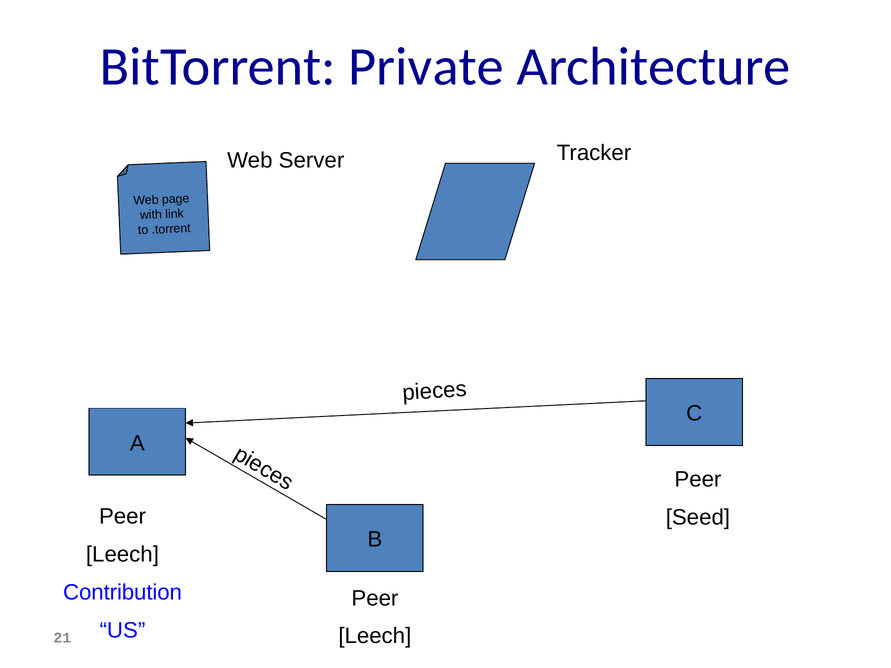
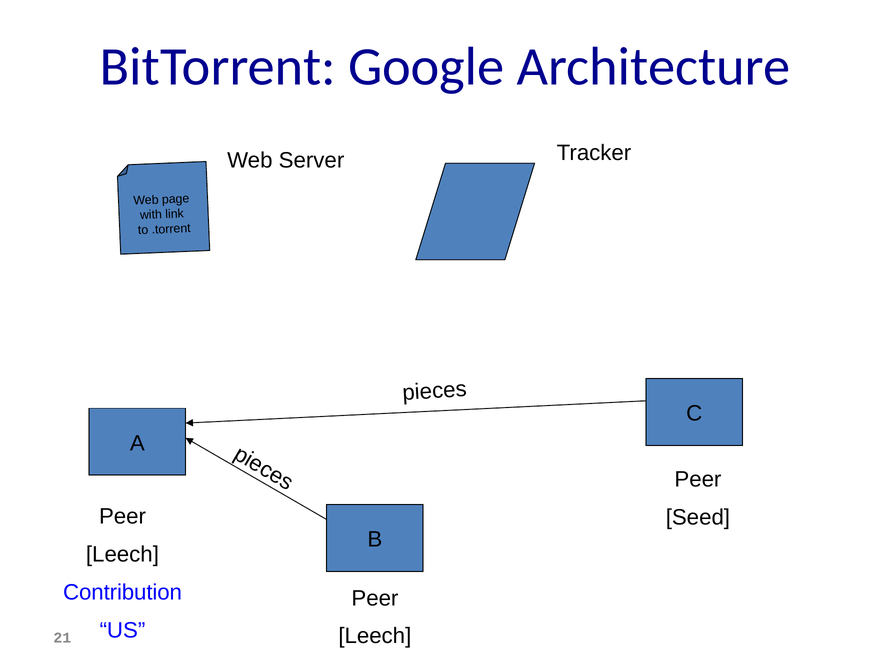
Private: Private -> Google
